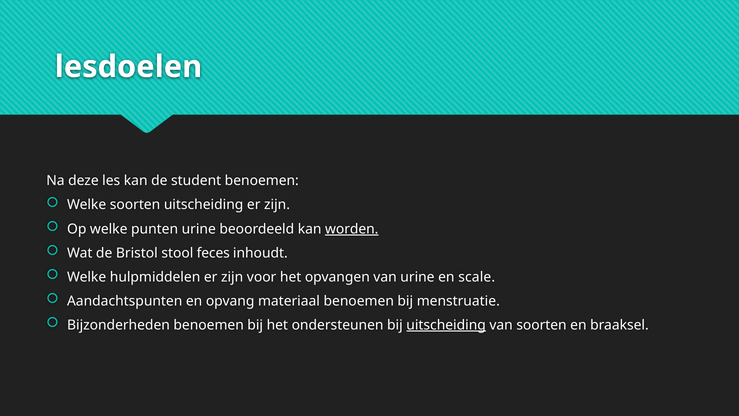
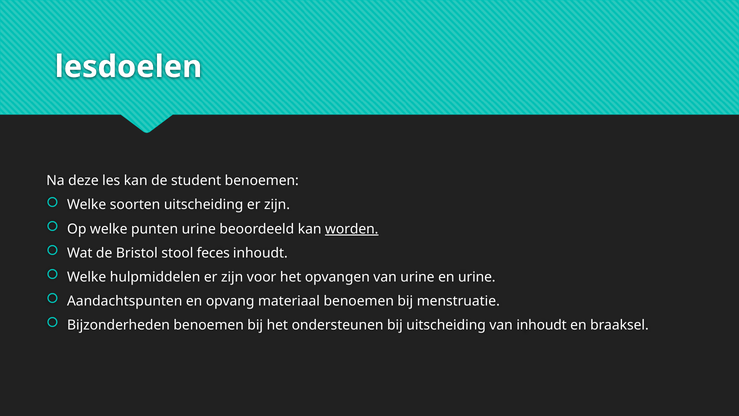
en scale: scale -> urine
uitscheiding at (446, 325) underline: present -> none
van soorten: soorten -> inhoudt
